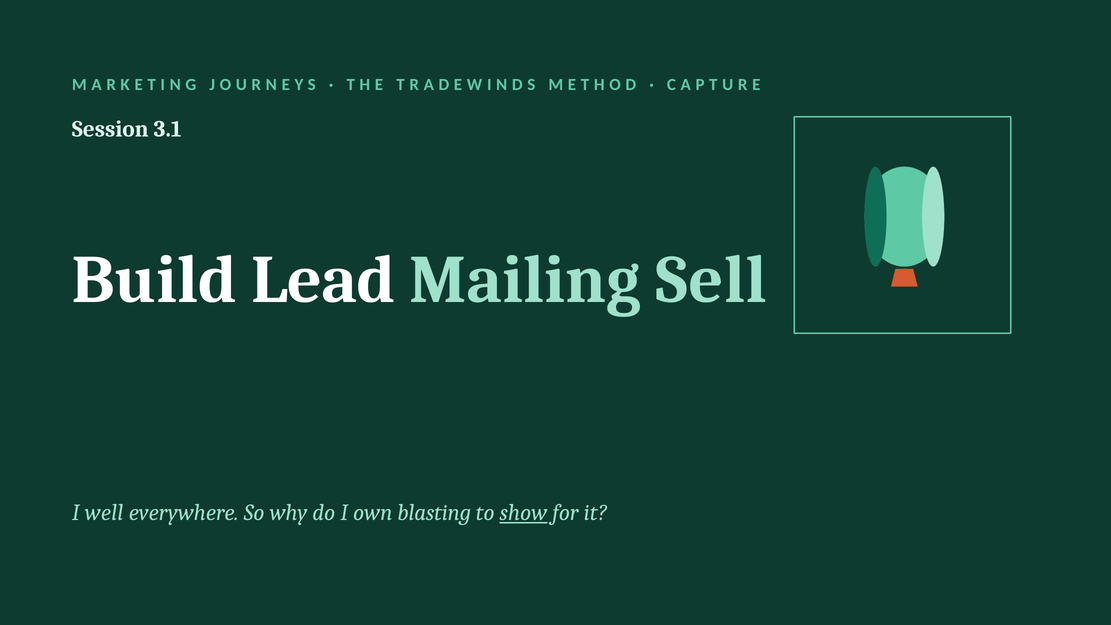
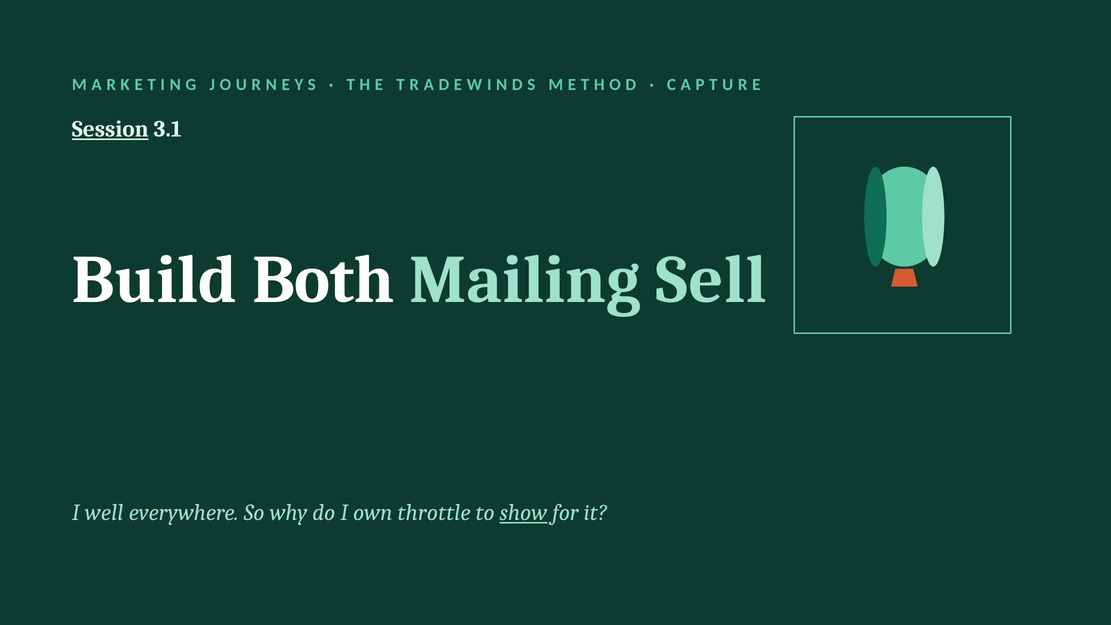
Session underline: none -> present
Lead: Lead -> Both
blasting: blasting -> throttle
